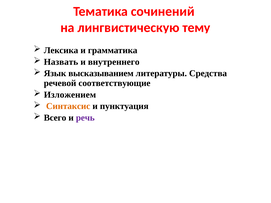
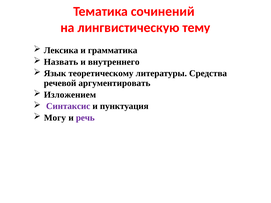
высказыванием: высказыванием -> теоретическому
соответствующие: соответствующие -> аргументировать
Синтаксис colour: orange -> purple
Всего: Всего -> Могу
